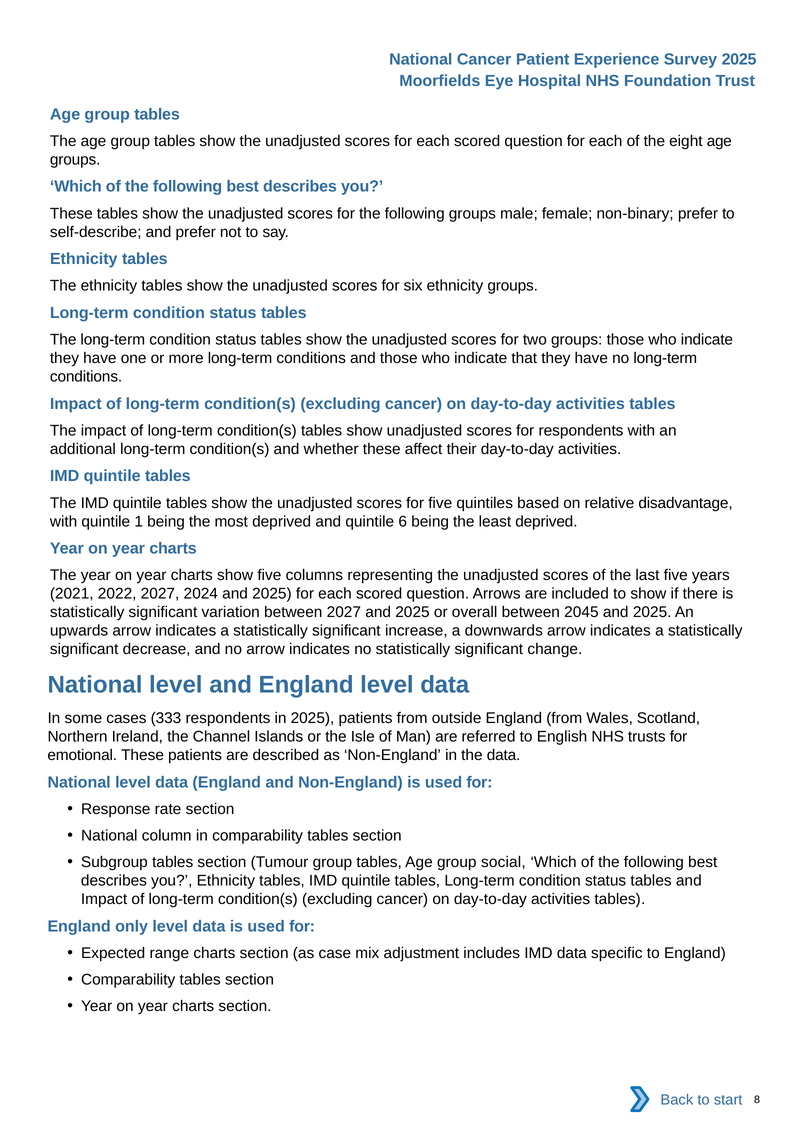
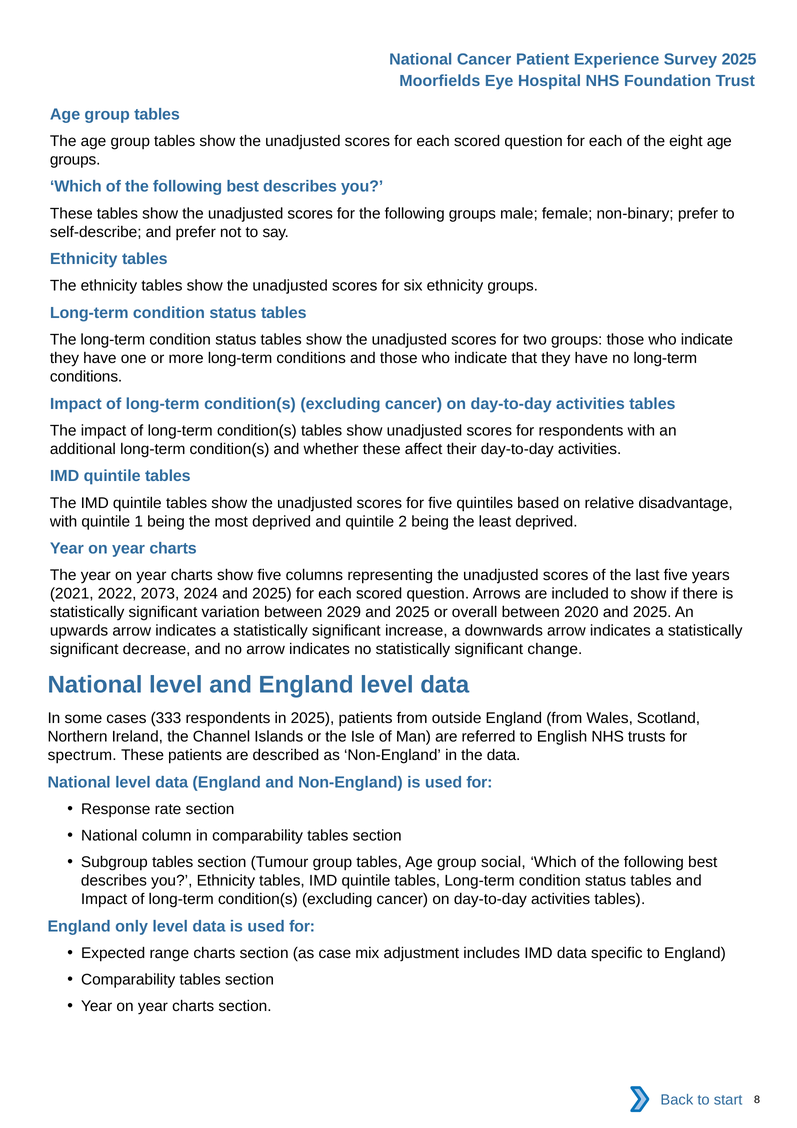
6: 6 -> 2
2022 2027: 2027 -> 2073
between 2027: 2027 -> 2029
2045: 2045 -> 2020
emotional: emotional -> spectrum
